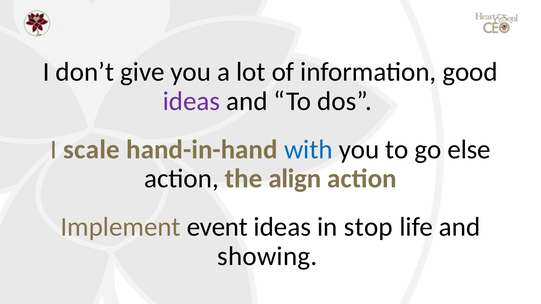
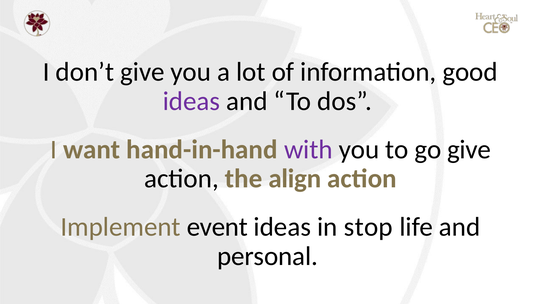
scale: scale -> want
with colour: blue -> purple
go else: else -> give
showing: showing -> personal
